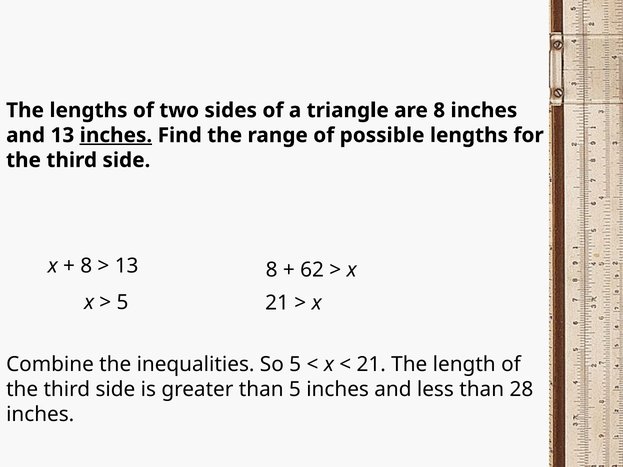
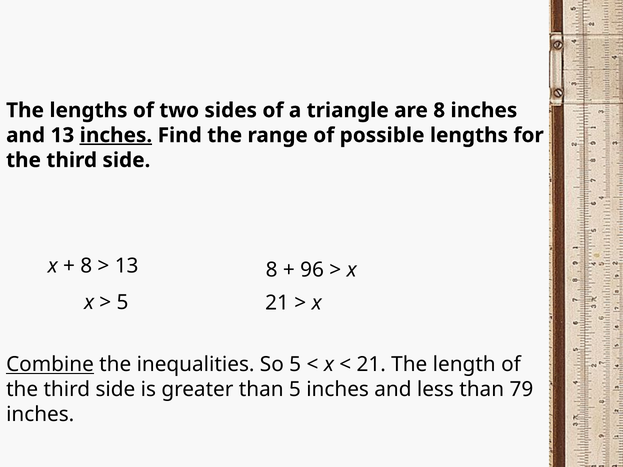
62: 62 -> 96
Combine underline: none -> present
28: 28 -> 79
